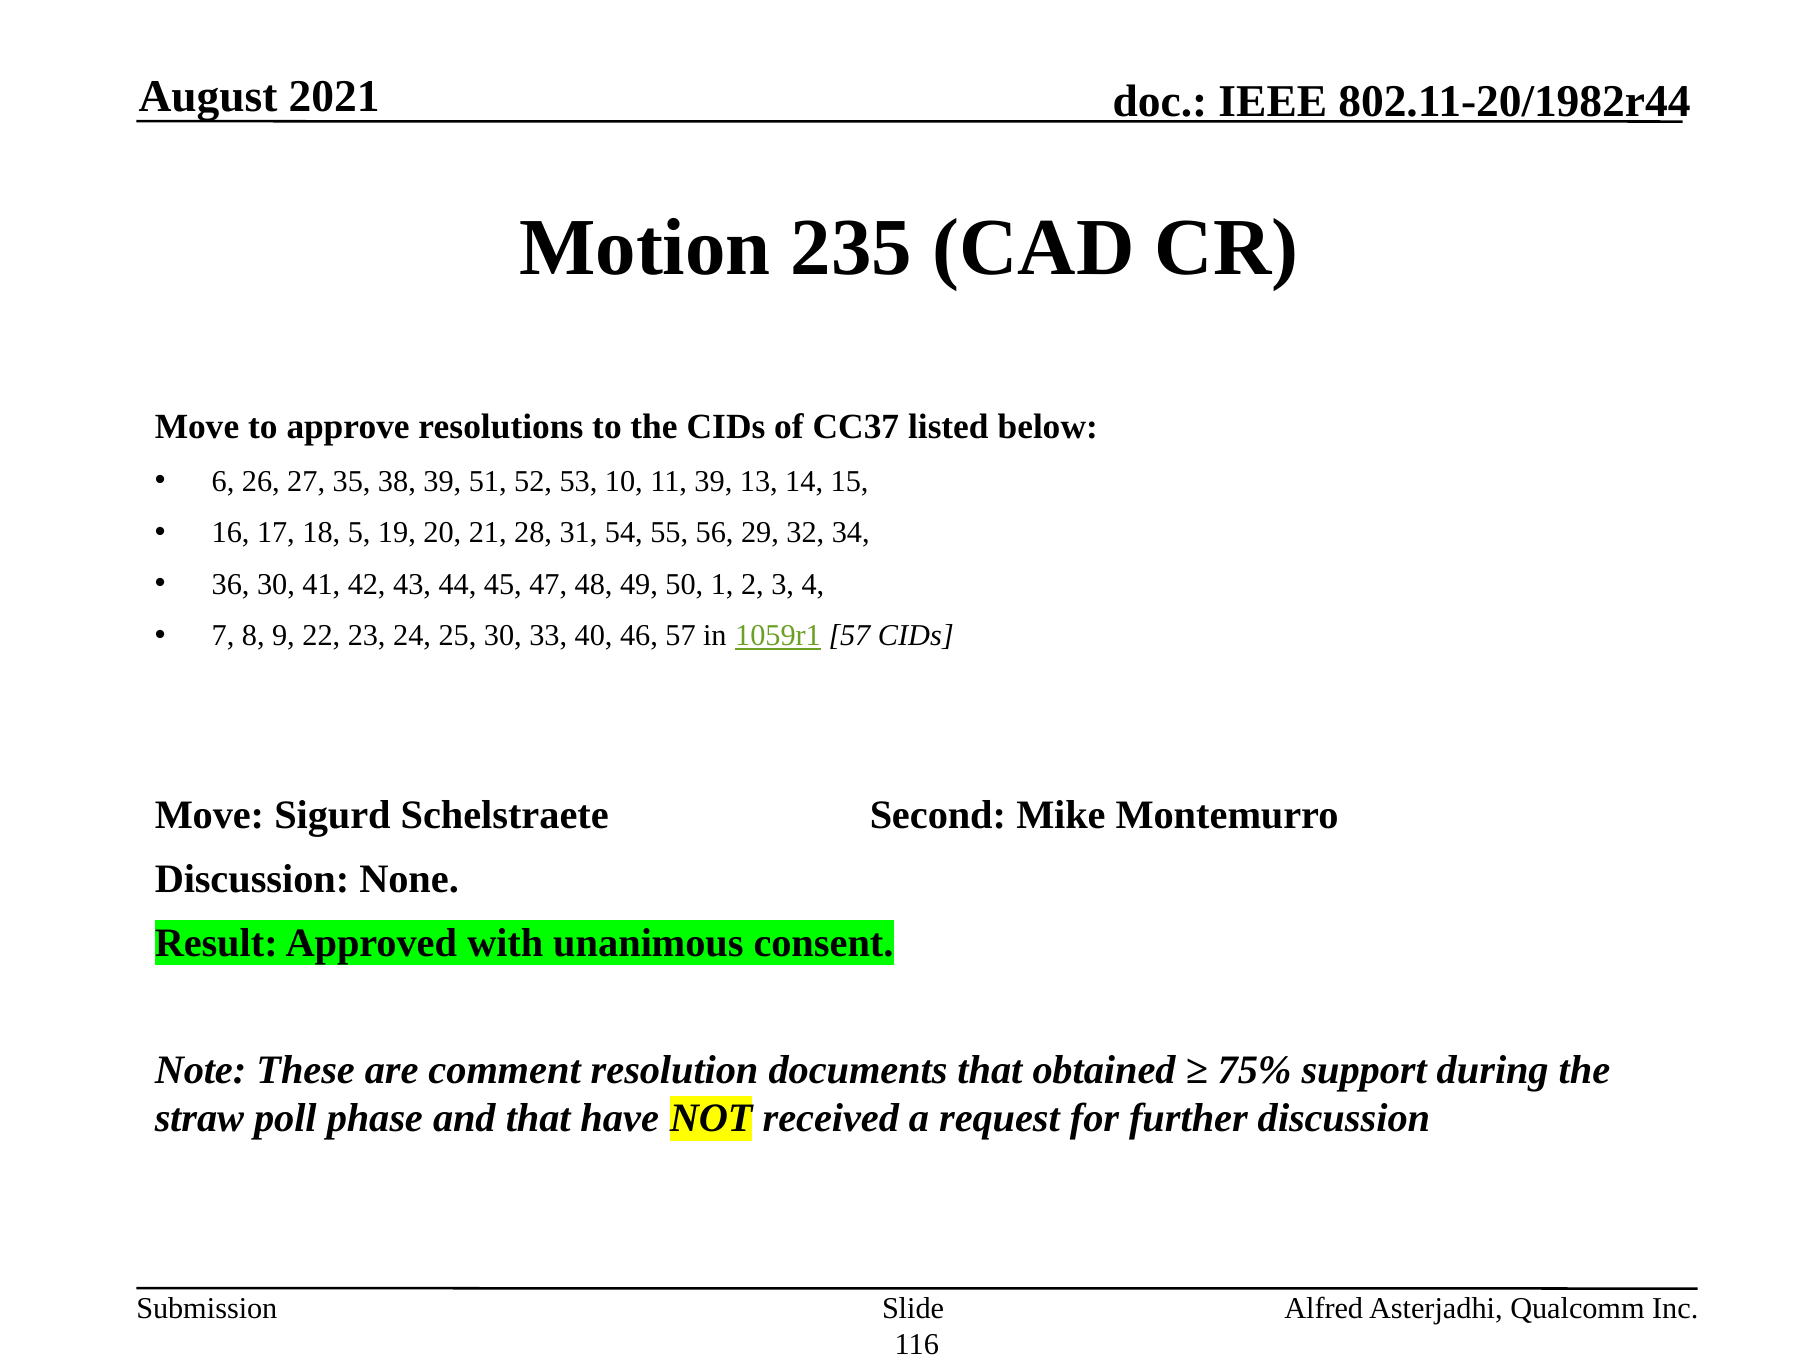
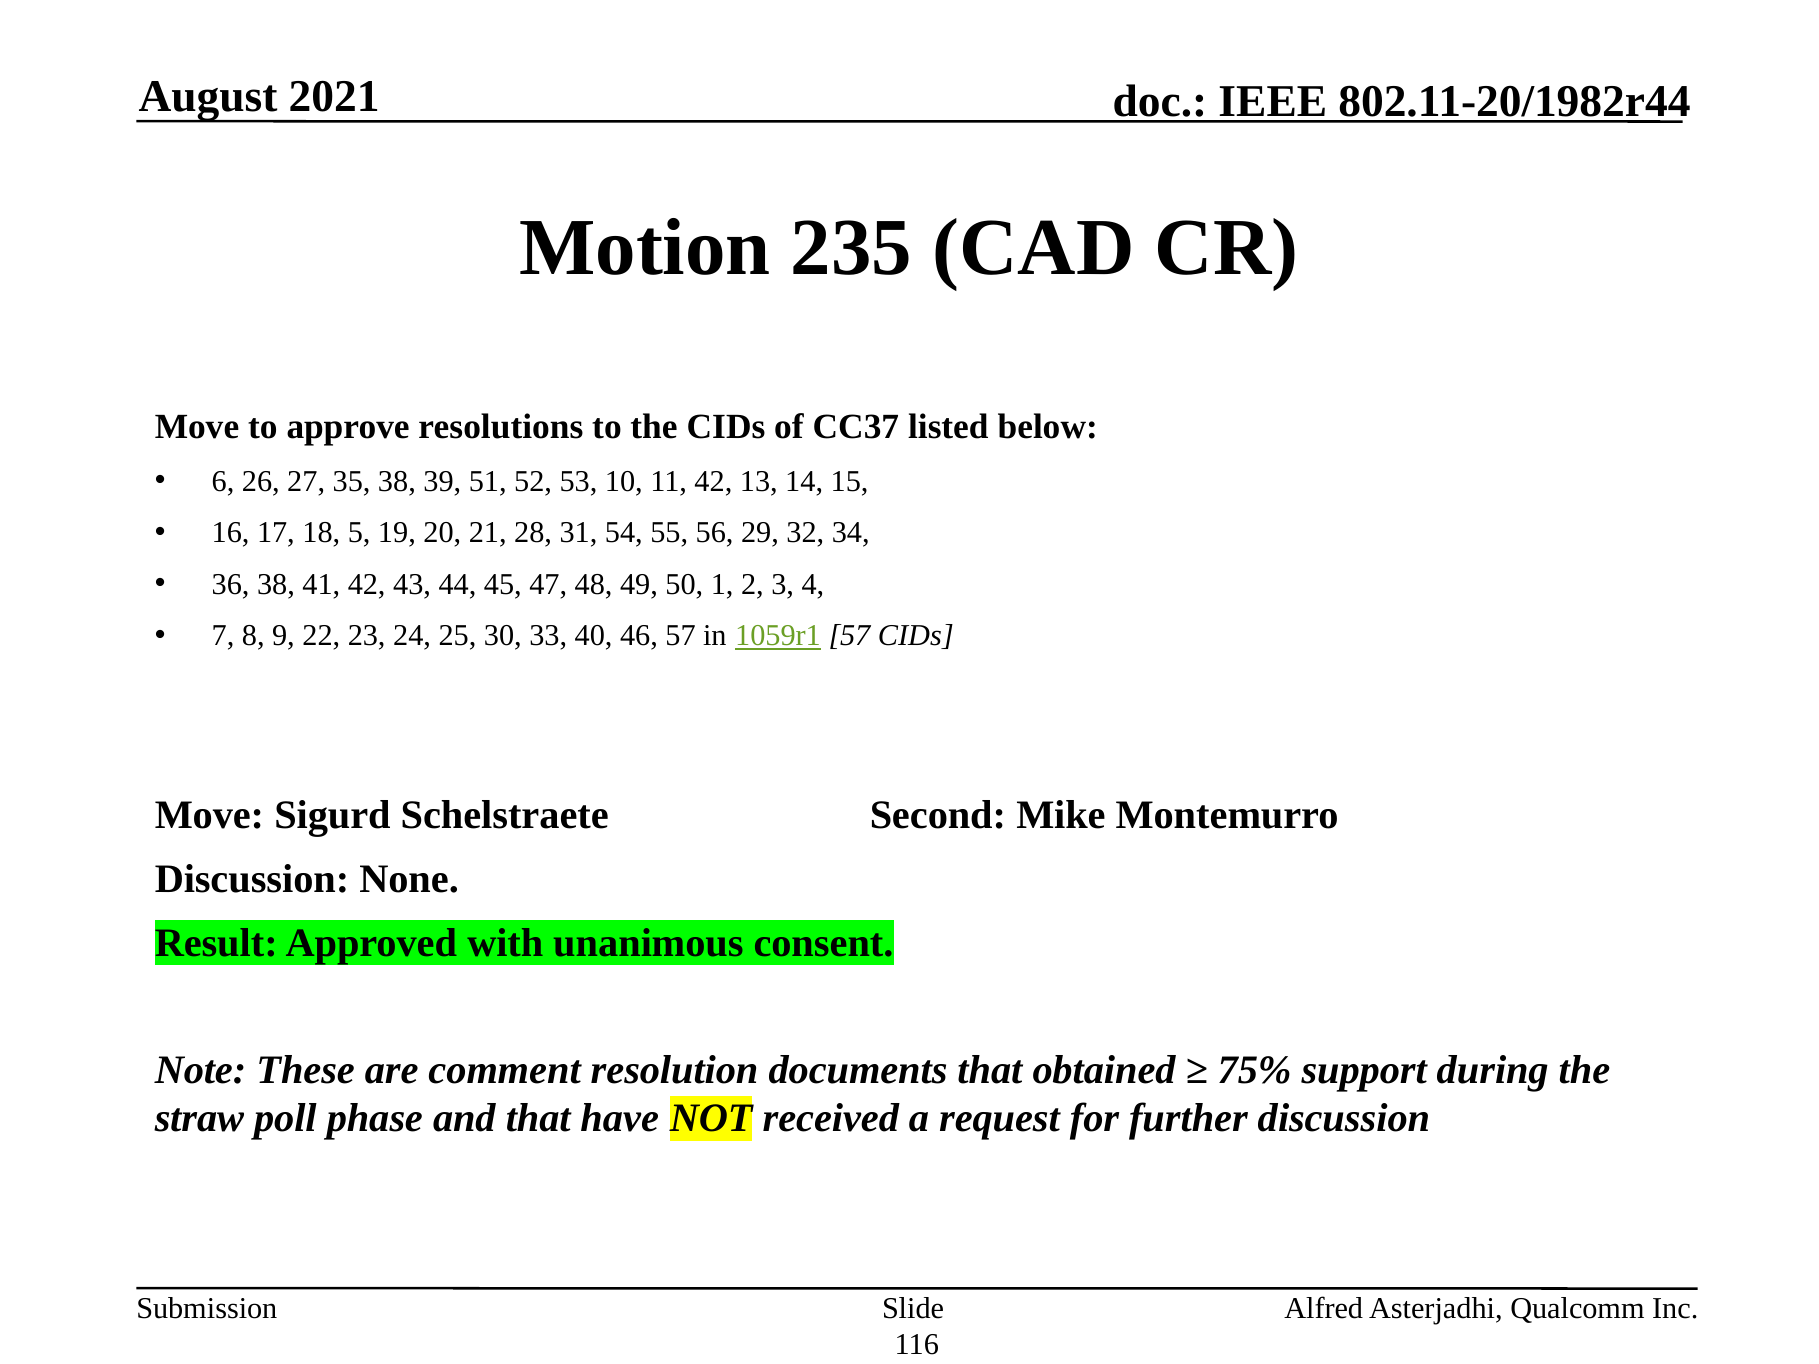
11 39: 39 -> 42
36 30: 30 -> 38
